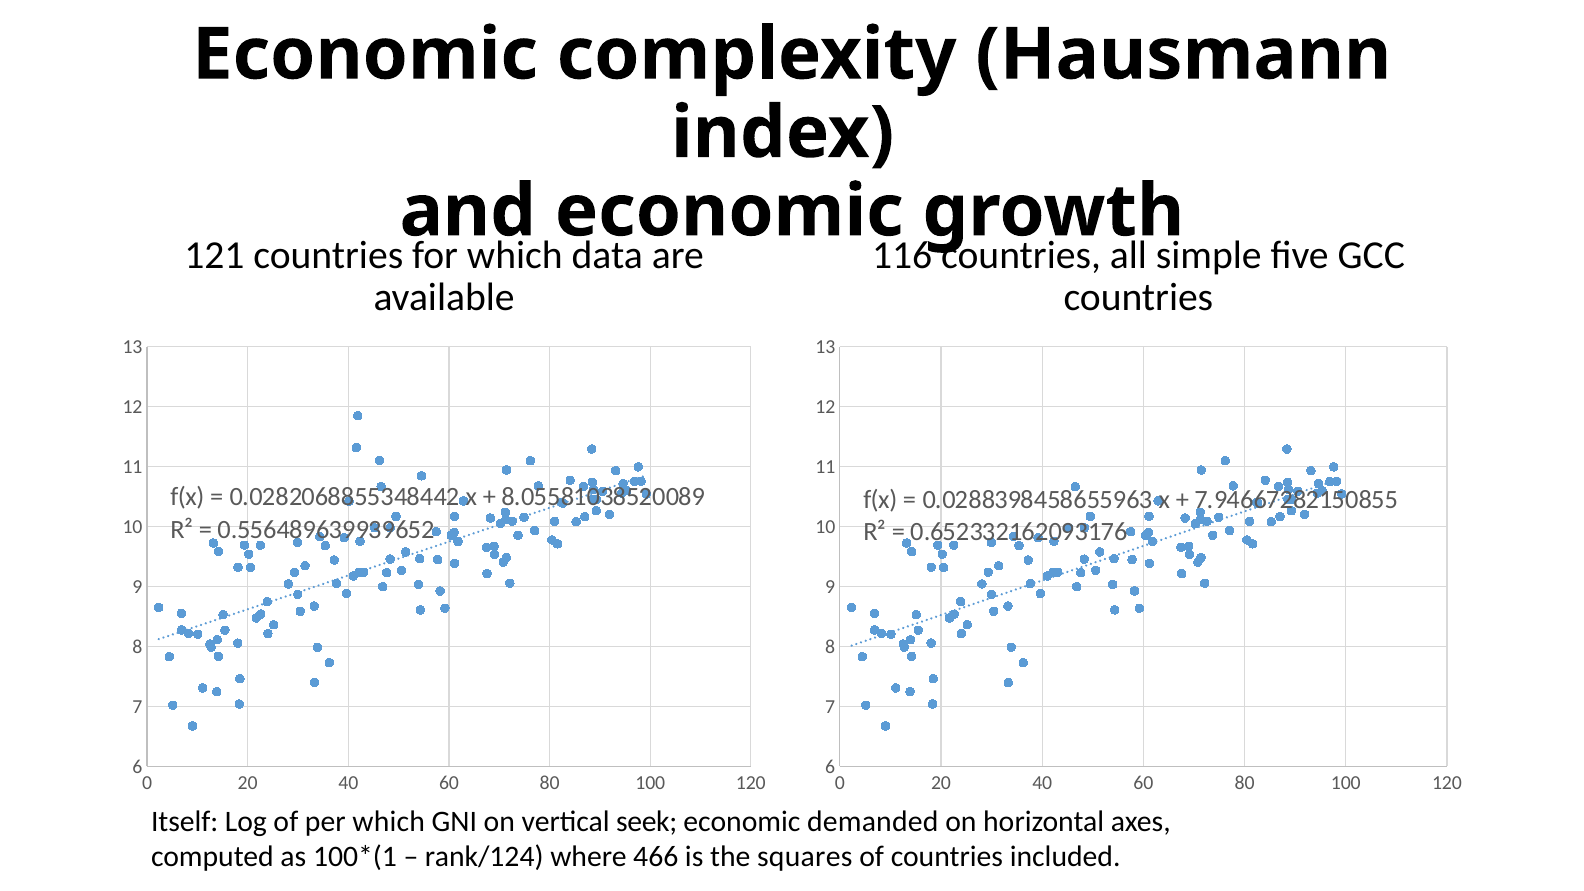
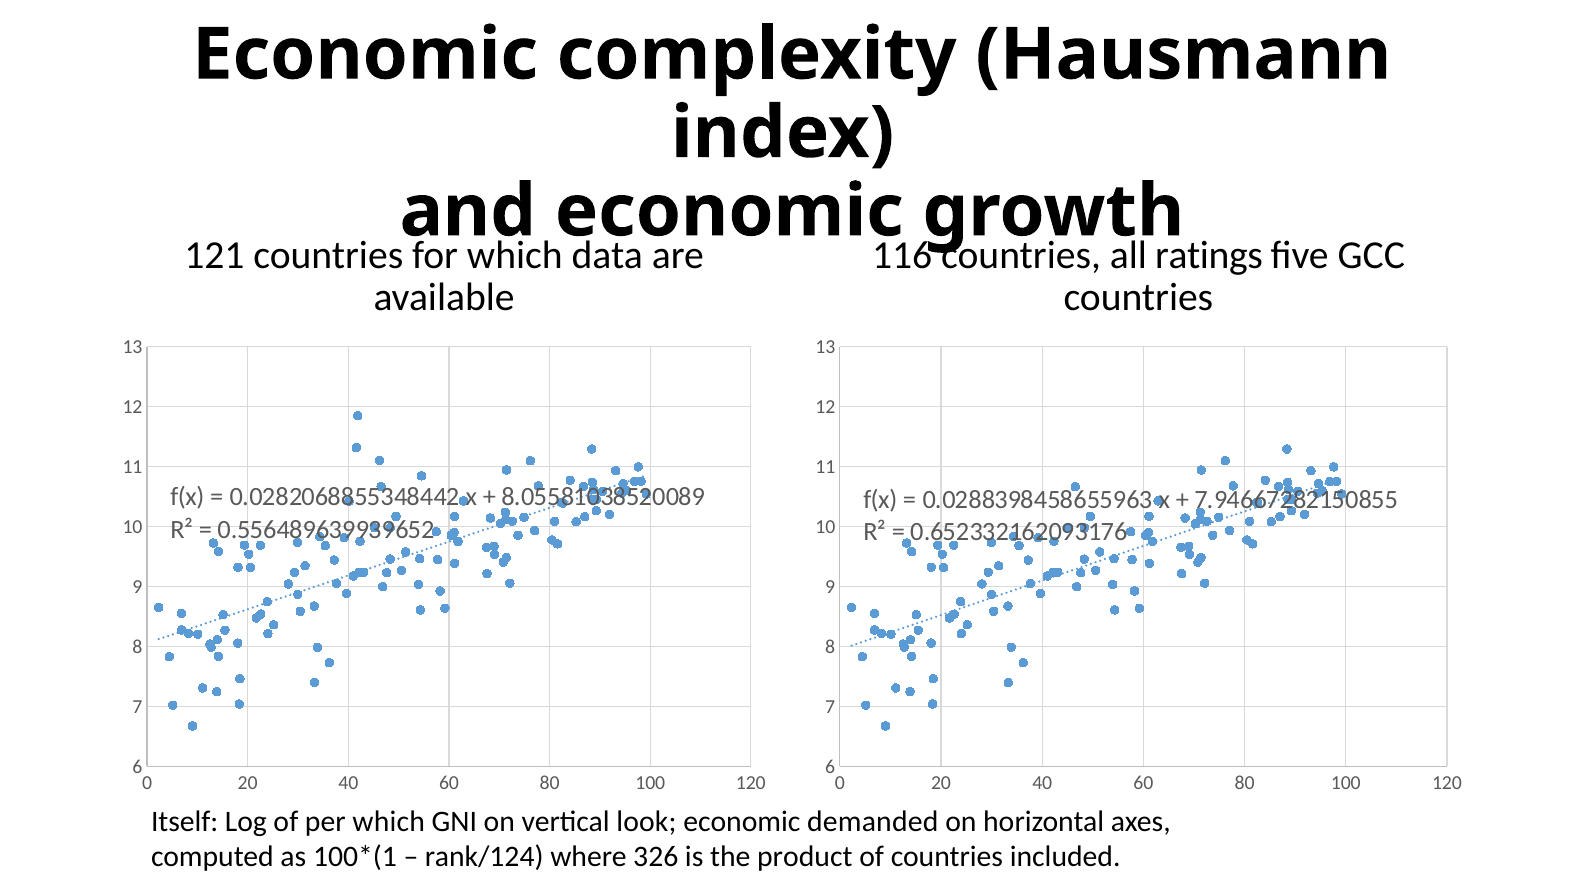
simple: simple -> ratings
seek: seek -> look
466: 466 -> 326
squares: squares -> product
